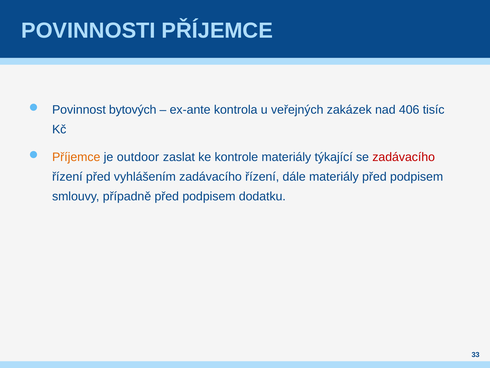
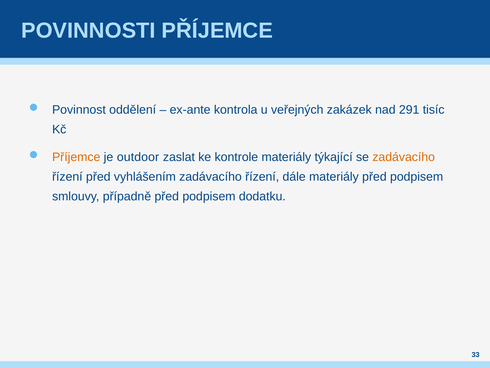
bytových: bytových -> oddělení
406: 406 -> 291
zadávacího at (404, 157) colour: red -> orange
